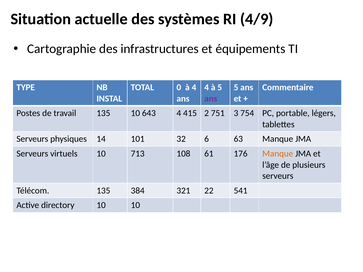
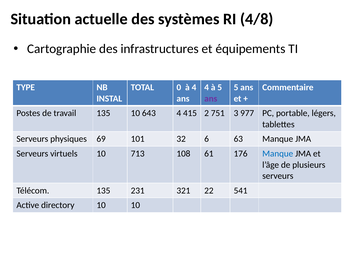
4/9: 4/9 -> 4/8
754: 754 -> 977
14: 14 -> 69
Manque at (278, 154) colour: orange -> blue
384: 384 -> 231
